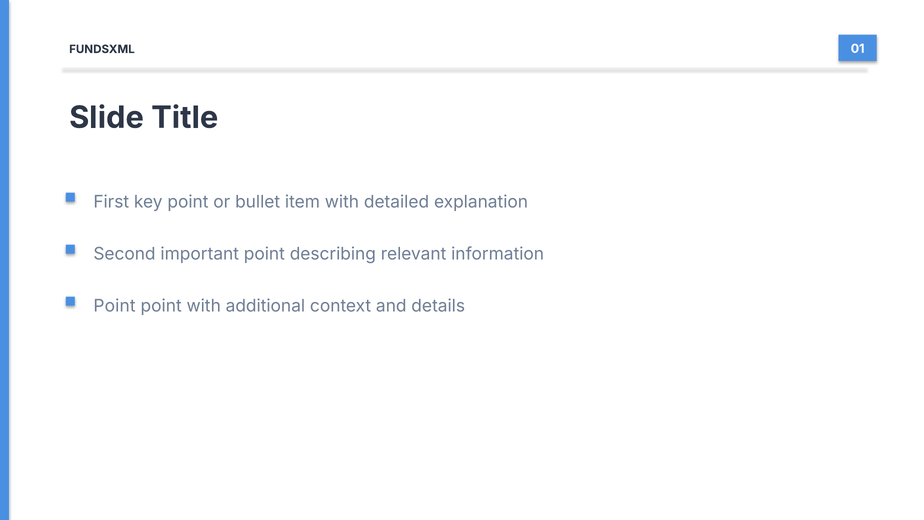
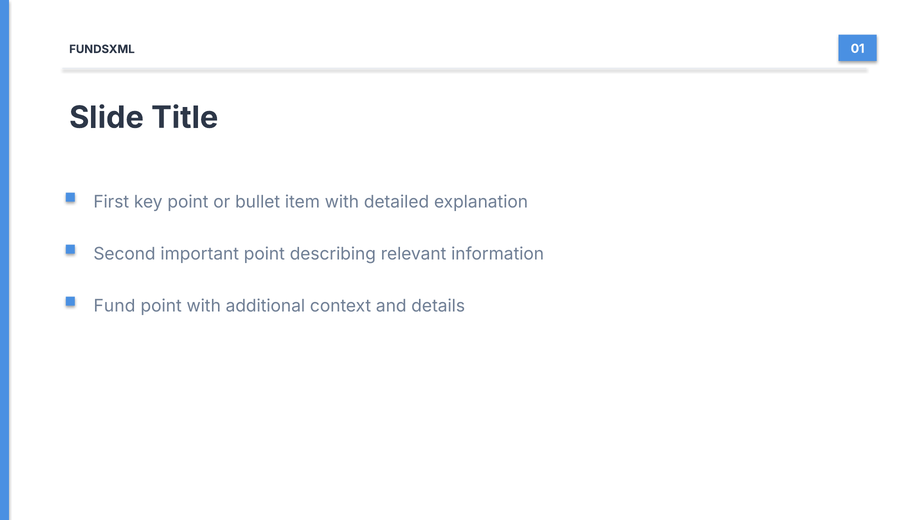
Point at (115, 306): Point -> Fund
